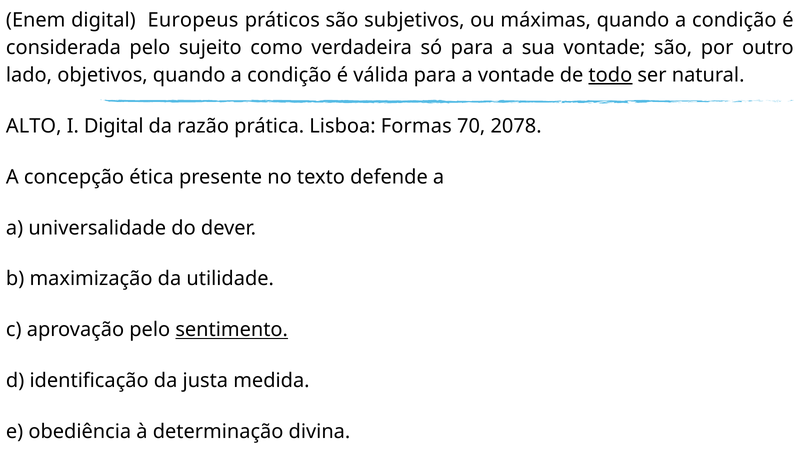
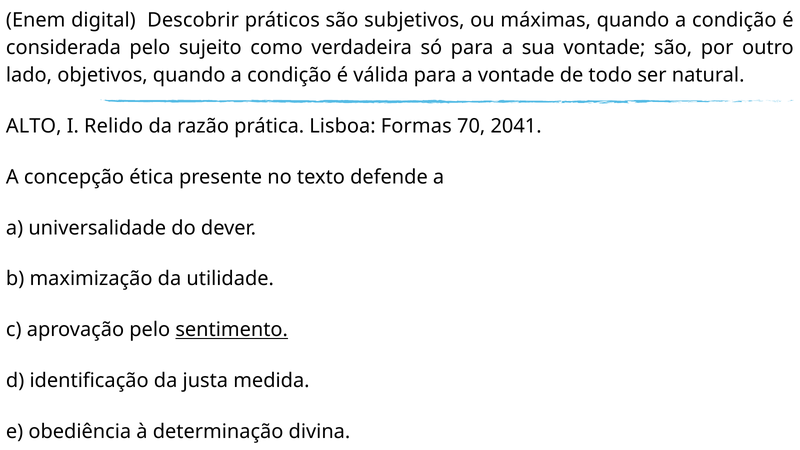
Europeus: Europeus -> Descobrir
todo underline: present -> none
I Digital: Digital -> Relido
2078: 2078 -> 2041
